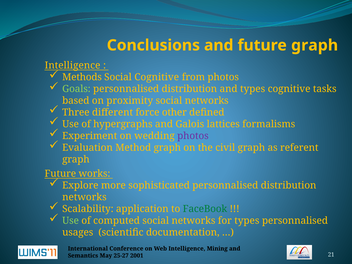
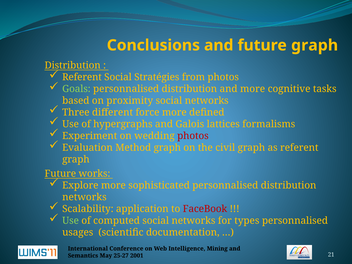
Intelligence at (73, 65): Intelligence -> Distribution
Methods at (82, 77): Methods -> Referent
Social Cognitive: Cognitive -> Stratégies
and types: types -> more
force other: other -> more
photos at (193, 136) colour: purple -> red
FaceBook colour: green -> red
